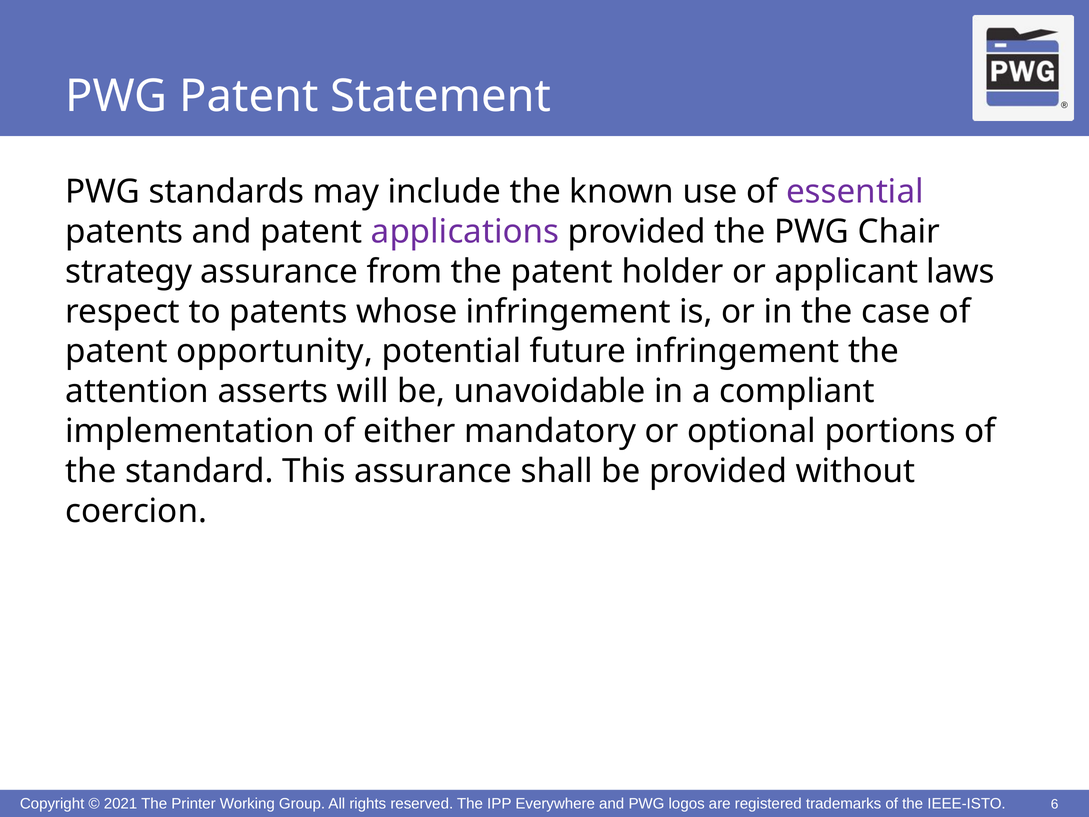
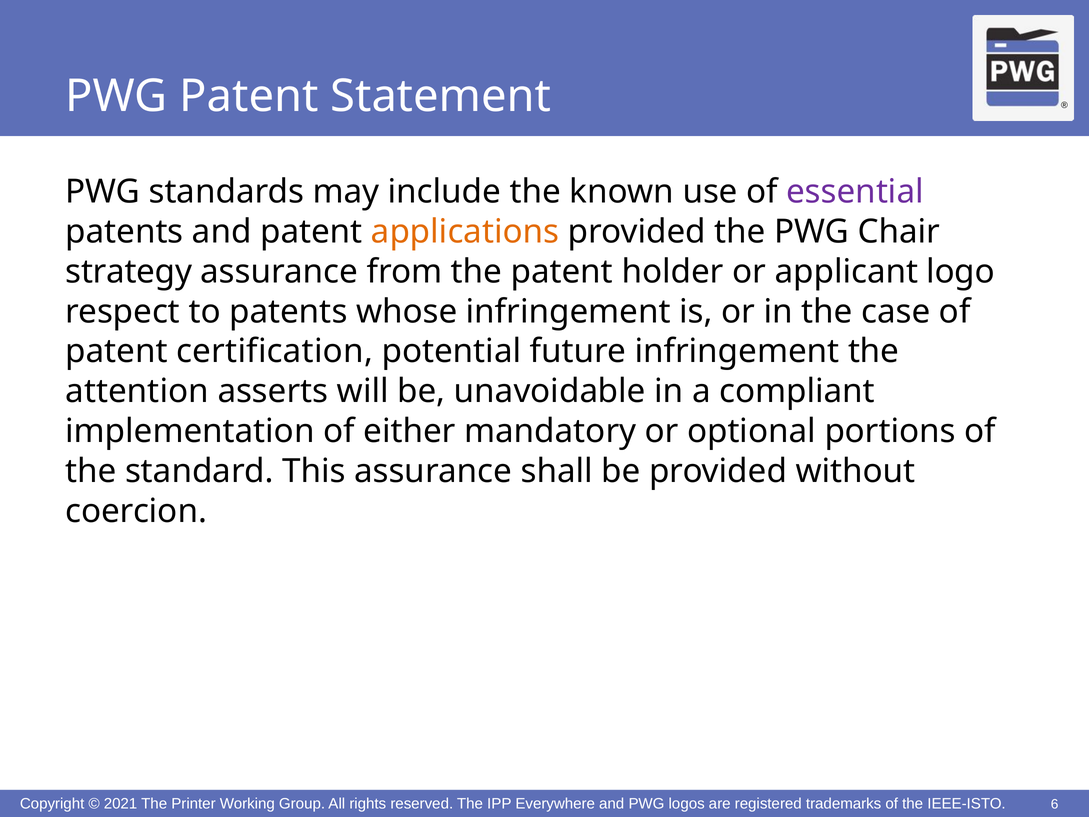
applications colour: purple -> orange
laws: laws -> logo
opportunity: opportunity -> certification
